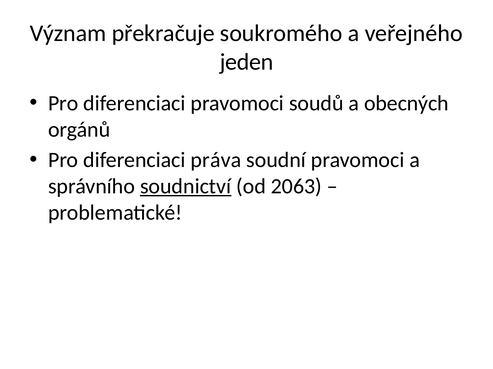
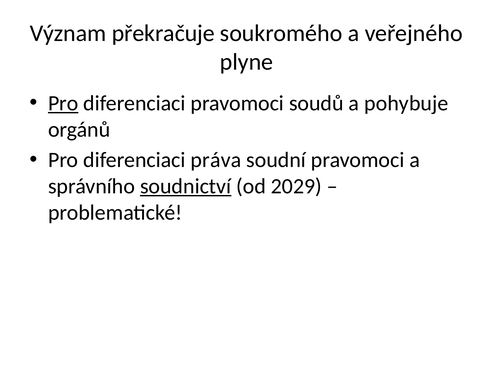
jeden: jeden -> plyne
Pro at (63, 103) underline: none -> present
obecných: obecných -> pohybuje
2063: 2063 -> 2029
